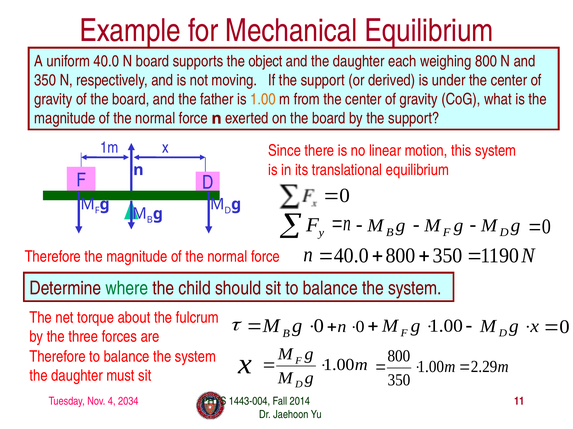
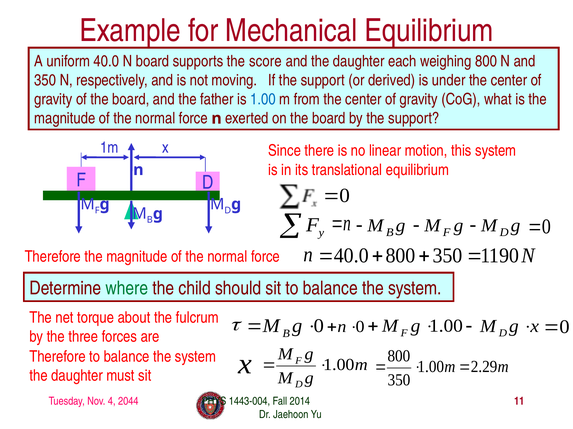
object: object -> score
1.00 colour: orange -> blue
2034: 2034 -> 2044
